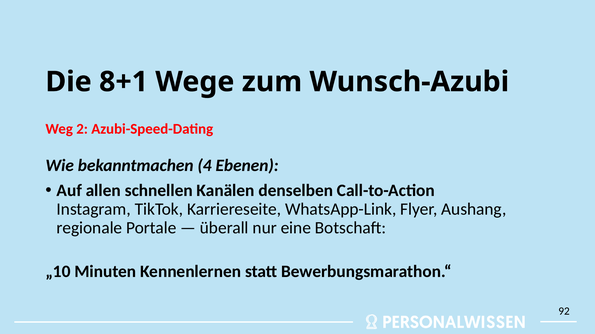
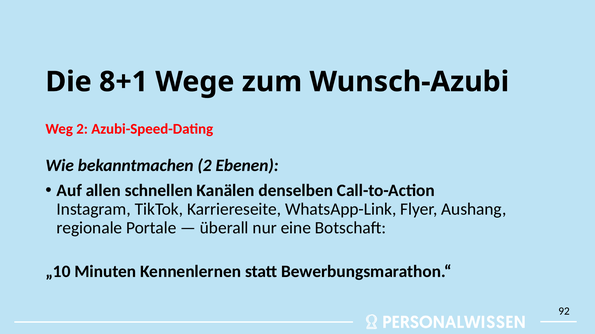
bekanntmachen 4: 4 -> 2
